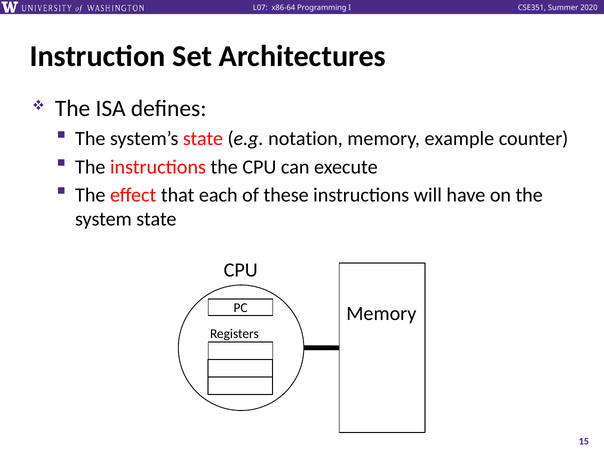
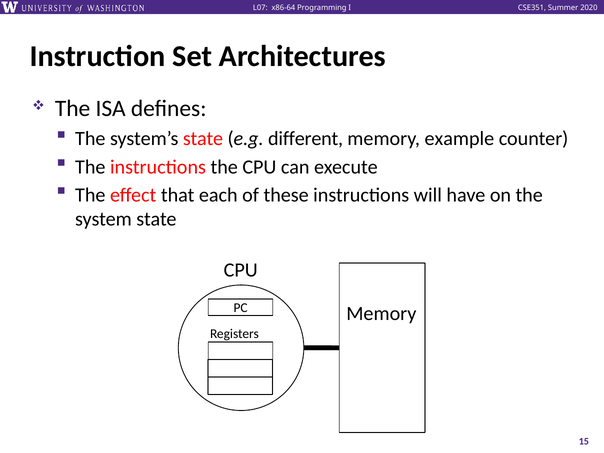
notation: notation -> different
